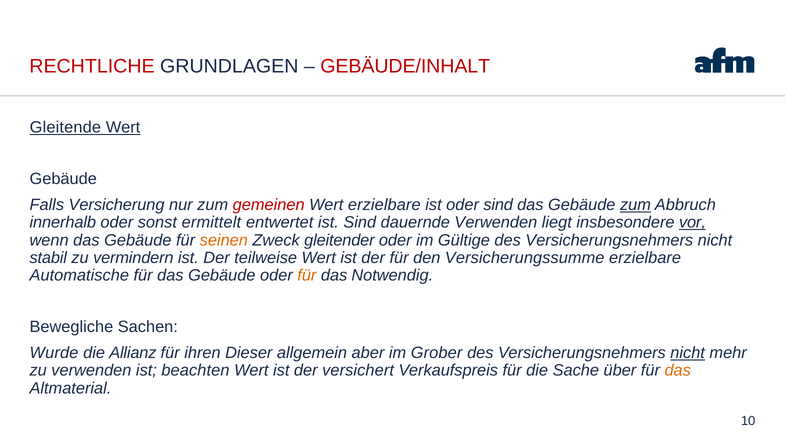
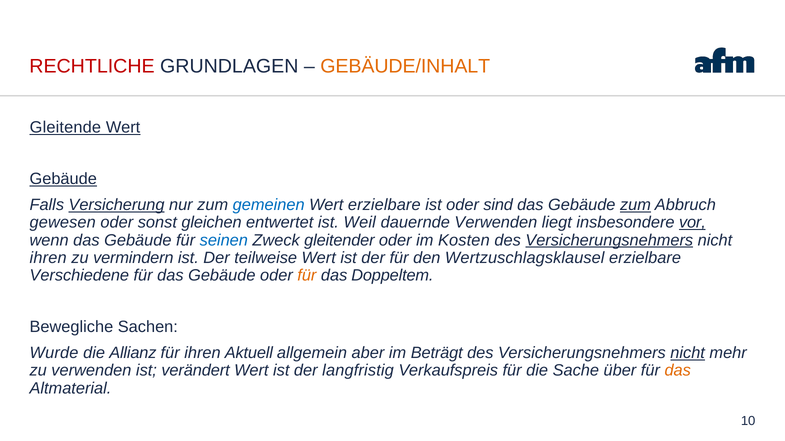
GEBÄUDE/INHALT colour: red -> orange
Gebäude at (63, 179) underline: none -> present
Versicherung underline: none -> present
gemeinen colour: red -> blue
innerhalb: innerhalb -> gewesen
ermittelt: ermittelt -> gleichen
ist Sind: Sind -> Weil
seinen colour: orange -> blue
Gültige: Gültige -> Kosten
Versicherungsnehmers at (609, 240) underline: none -> present
stabil at (48, 258): stabil -> ihren
Versicherungssumme: Versicherungssumme -> Wertzuschlagsklausel
Automatische: Automatische -> Verschiedene
Notwendig: Notwendig -> Doppeltem
Dieser: Dieser -> Aktuell
Grober: Grober -> Beträgt
beachten: beachten -> verändert
versichert: versichert -> langfristig
